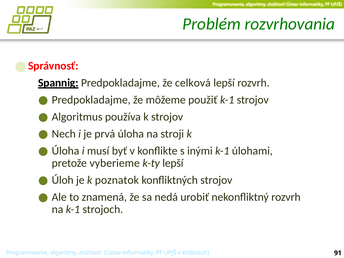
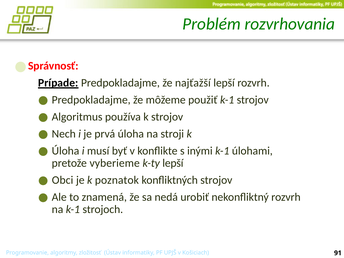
Spannig: Spannig -> Prípade
celková: celková -> najťažší
Úloh: Úloh -> Obci
